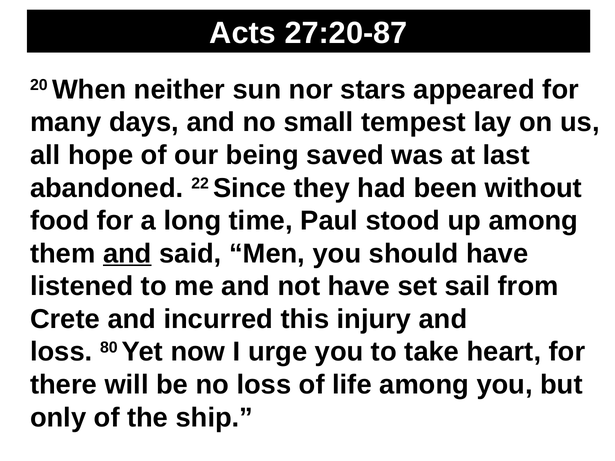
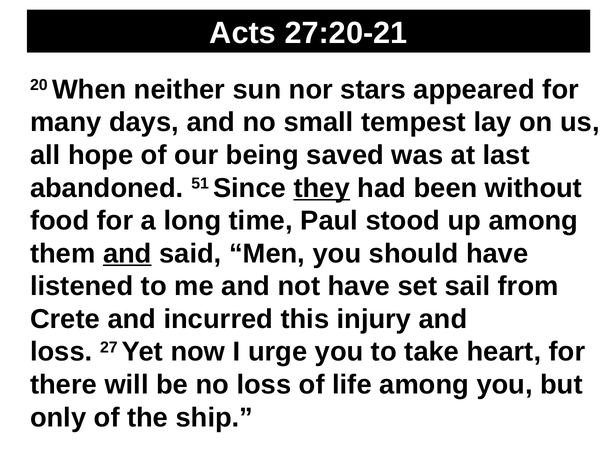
27:20-87: 27:20-87 -> 27:20-21
22: 22 -> 51
they underline: none -> present
80: 80 -> 27
